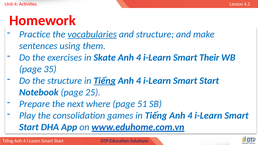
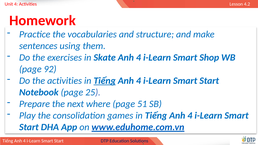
vocabularies underline: present -> none
Their: Their -> Shop
35: 35 -> 92
the structure: structure -> activities
